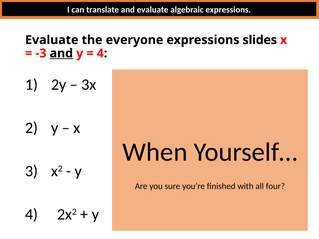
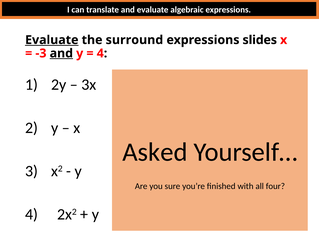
Evaluate at (52, 40) underline: none -> present
everyone: everyone -> surround
When: When -> Asked
